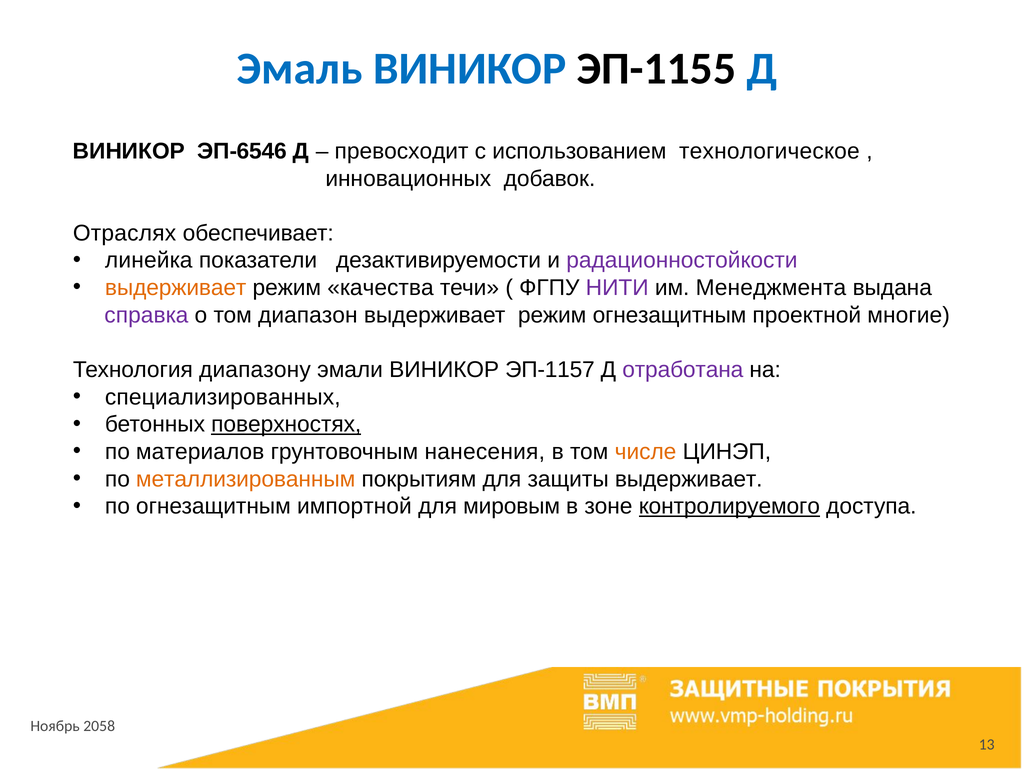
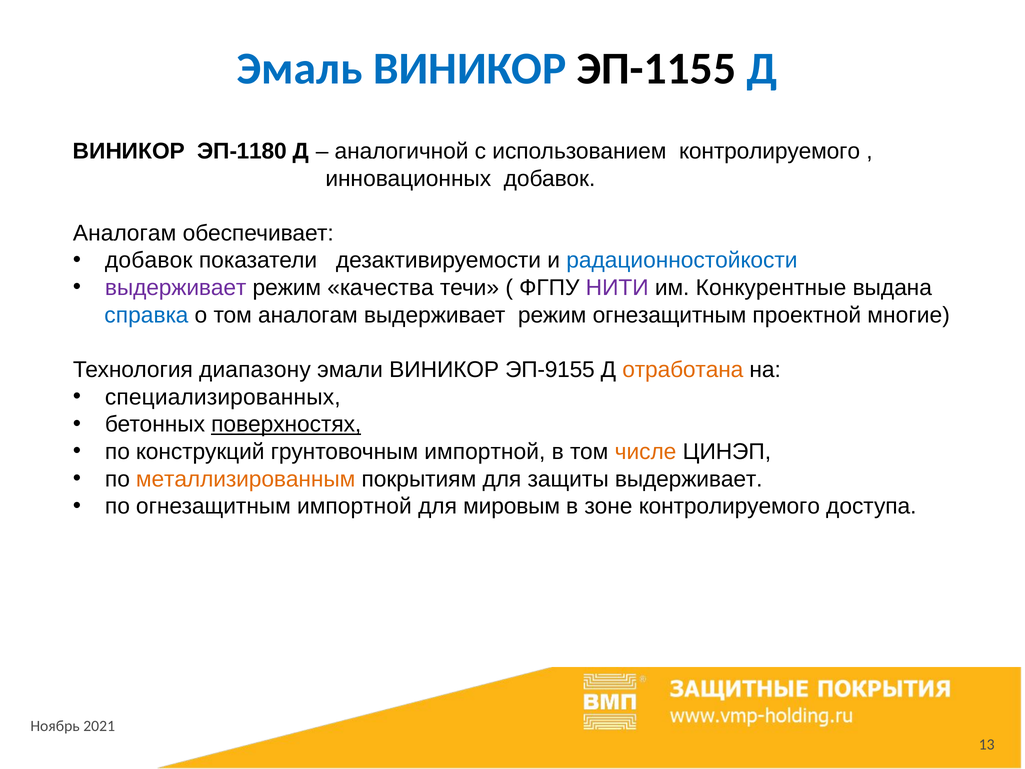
ЭП-6546: ЭП-6546 -> ЭП-1180
превосходит: превосходит -> аналогичной
использованием технологическое: технологическое -> контролируемого
Отраслях at (125, 233): Отраслях -> Аналогам
линейка at (149, 260): линейка -> добавок
радационностойкости colour: purple -> blue
выдерживает at (176, 288) colour: orange -> purple
Менеджмента: Менеджмента -> Конкурентные
справка colour: purple -> blue
том диапазон: диапазон -> аналогам
ЭП-1157: ЭП-1157 -> ЭП-9155
отработана colour: purple -> orange
материалов: материалов -> конструкций
грунтовочным нанесения: нанесения -> импортной
контролируемого at (729, 506) underline: present -> none
2058: 2058 -> 2021
